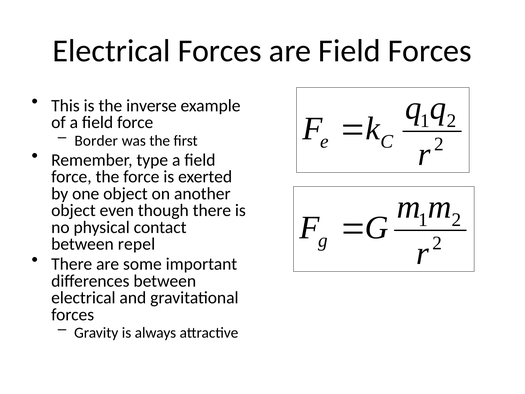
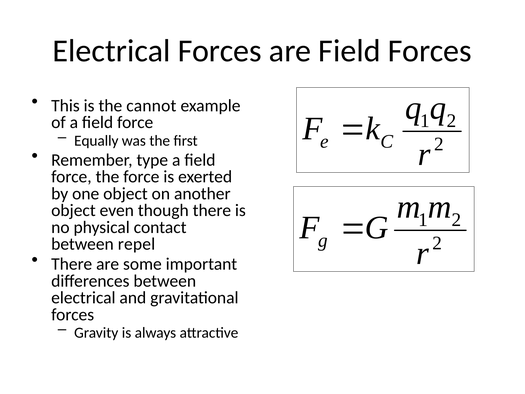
inverse: inverse -> cannot
Border: Border -> Equally
